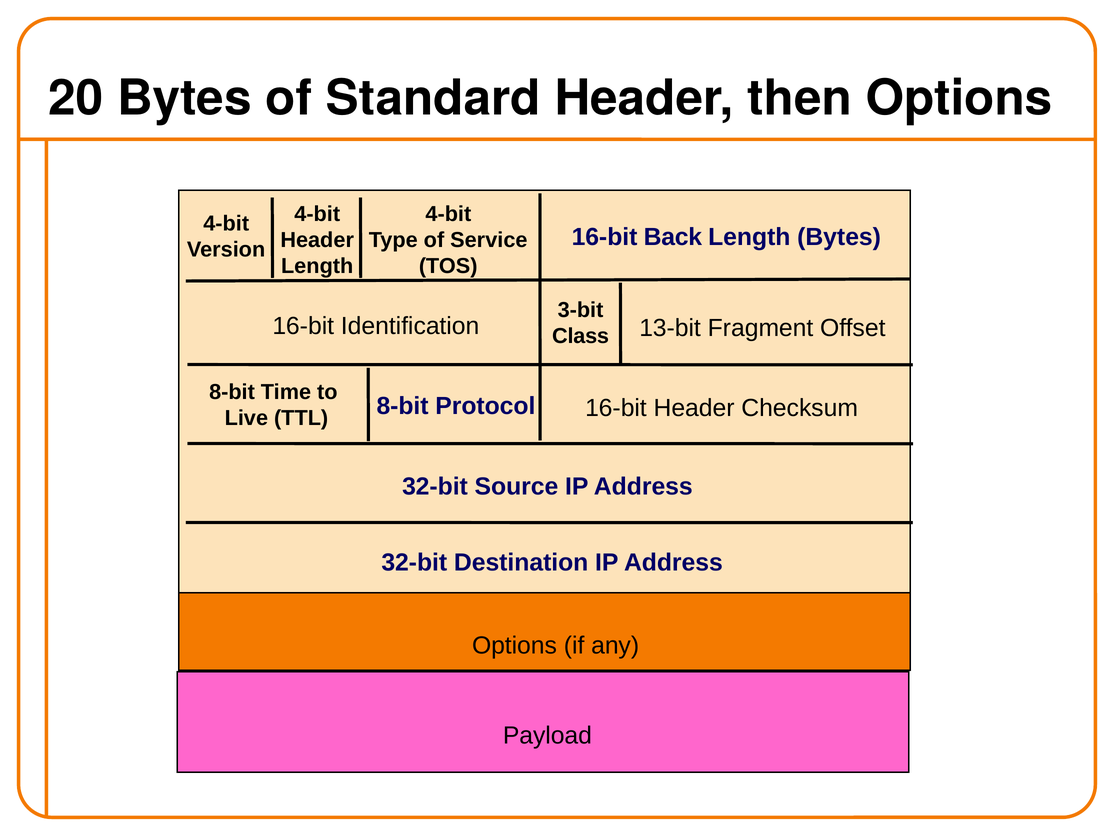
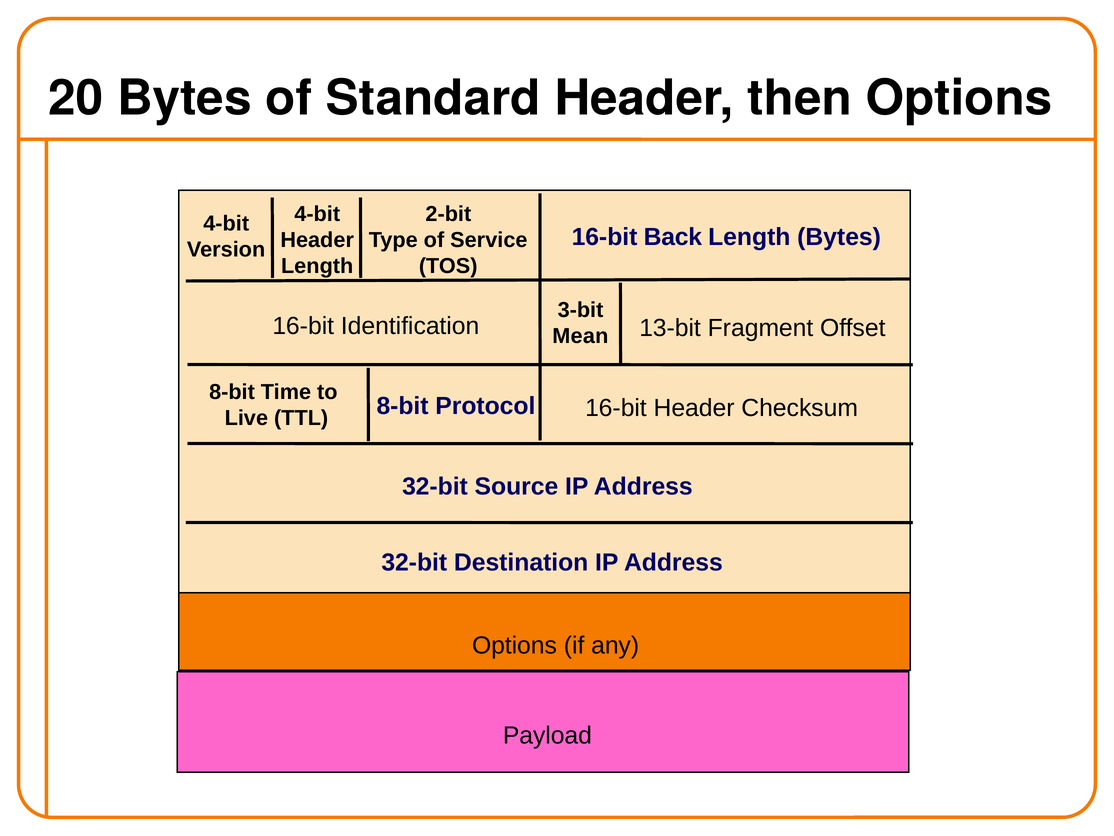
4-bit at (448, 214): 4-bit -> 2-bit
Class: Class -> Mean
